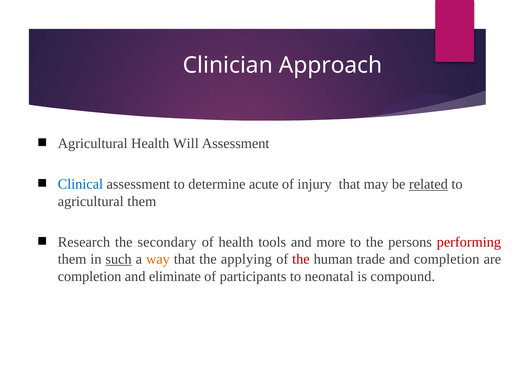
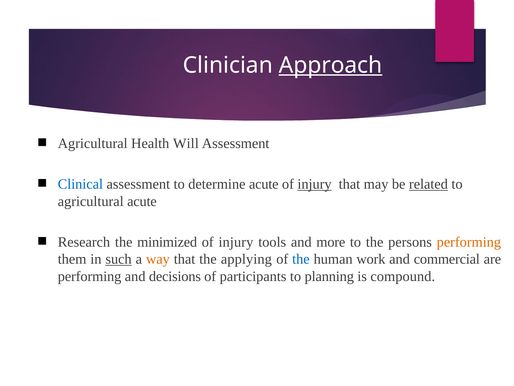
Approach underline: none -> present
injury at (315, 184) underline: none -> present
agricultural them: them -> acute
secondary: secondary -> minimized
health at (236, 242): health -> injury
performing at (469, 242) colour: red -> orange
the at (301, 259) colour: red -> blue
trade: trade -> work
and completion: completion -> commercial
completion at (90, 276): completion -> performing
eliminate: eliminate -> decisions
neonatal: neonatal -> planning
